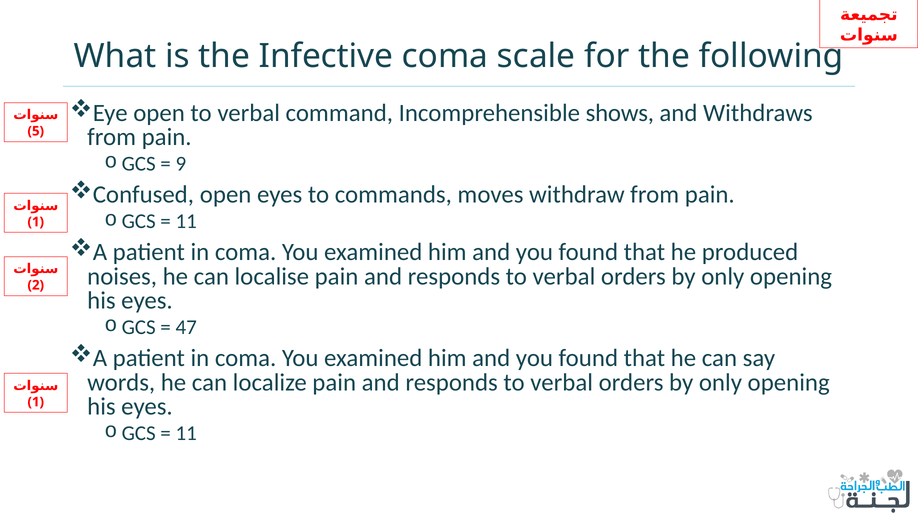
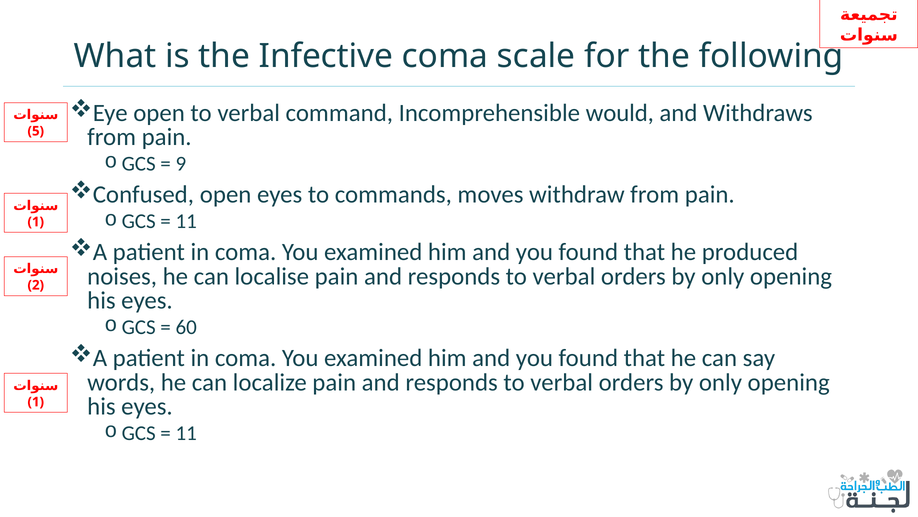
shows: shows -> would
47: 47 -> 60
